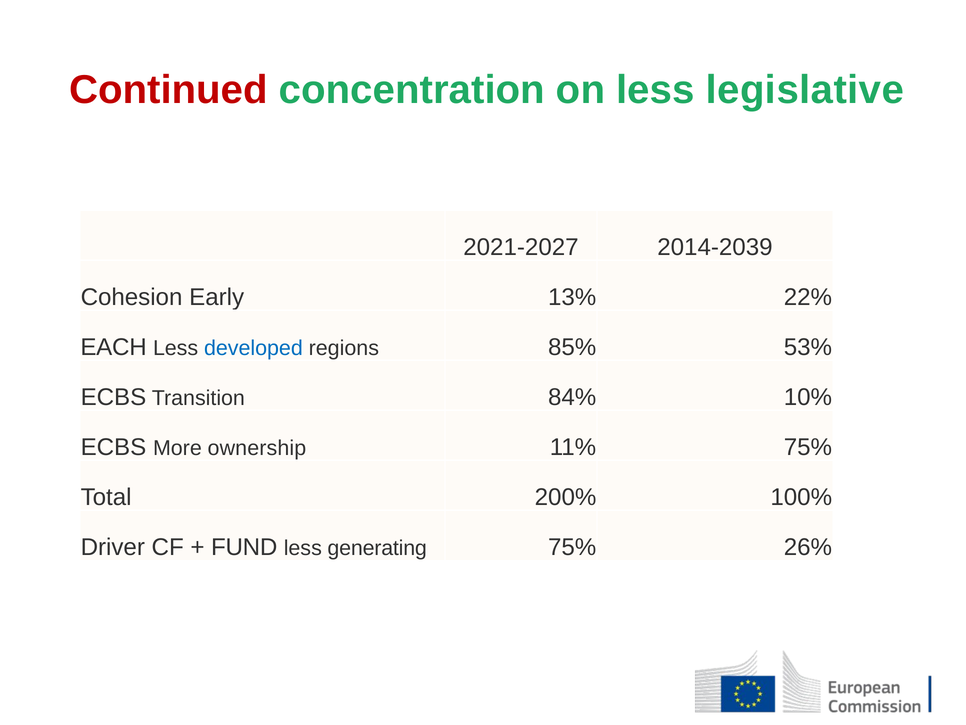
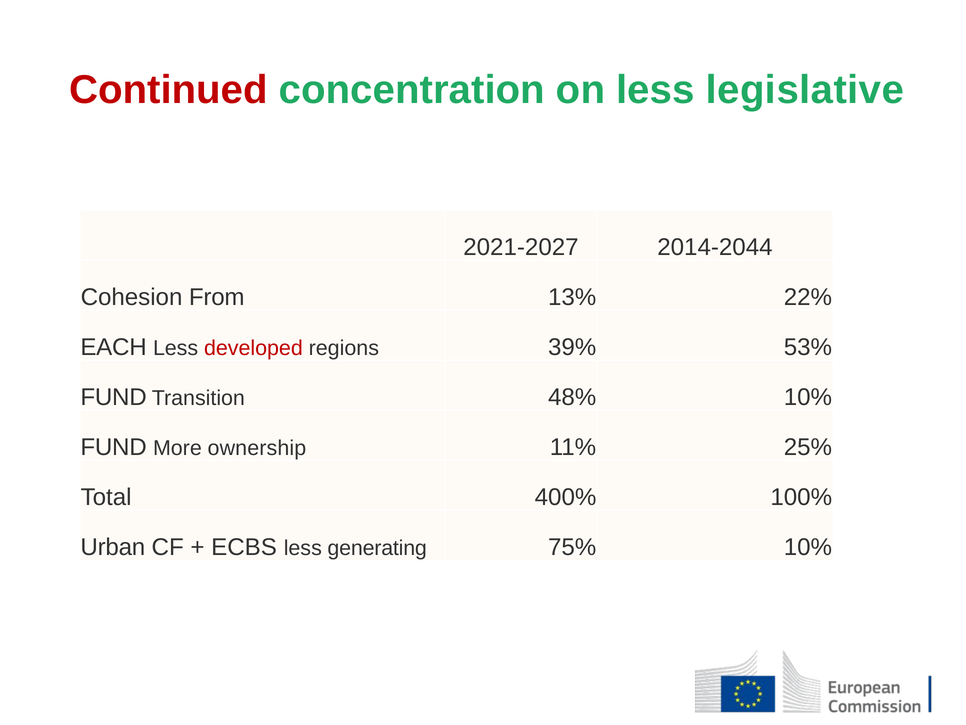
2014-2039: 2014-2039 -> 2014-2044
Early: Early -> From
developed colour: blue -> red
85%: 85% -> 39%
ECBS at (113, 397): ECBS -> FUND
84%: 84% -> 48%
ECBS at (113, 447): ECBS -> FUND
11% 75%: 75% -> 25%
200%: 200% -> 400%
Driver: Driver -> Urban
FUND: FUND -> ECBS
75% 26%: 26% -> 10%
